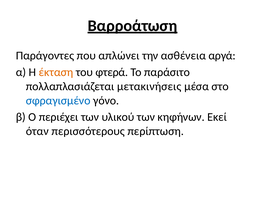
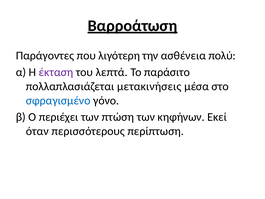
απλώνει: απλώνει -> λιγότερη
αργά: αργά -> πολύ
έκταση colour: orange -> purple
φτερά: φτερά -> λεπτά
υλικού: υλικού -> πτώση
